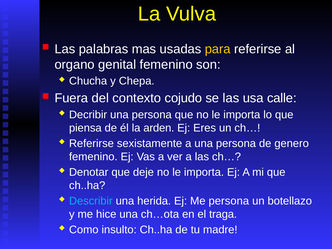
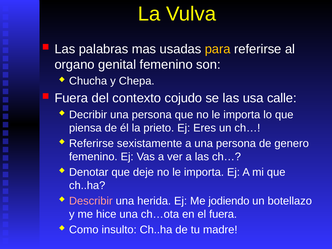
arden: arden -> prieto
Describir colour: light blue -> pink
Me persona: persona -> jodiendo
el traga: traga -> fuera
